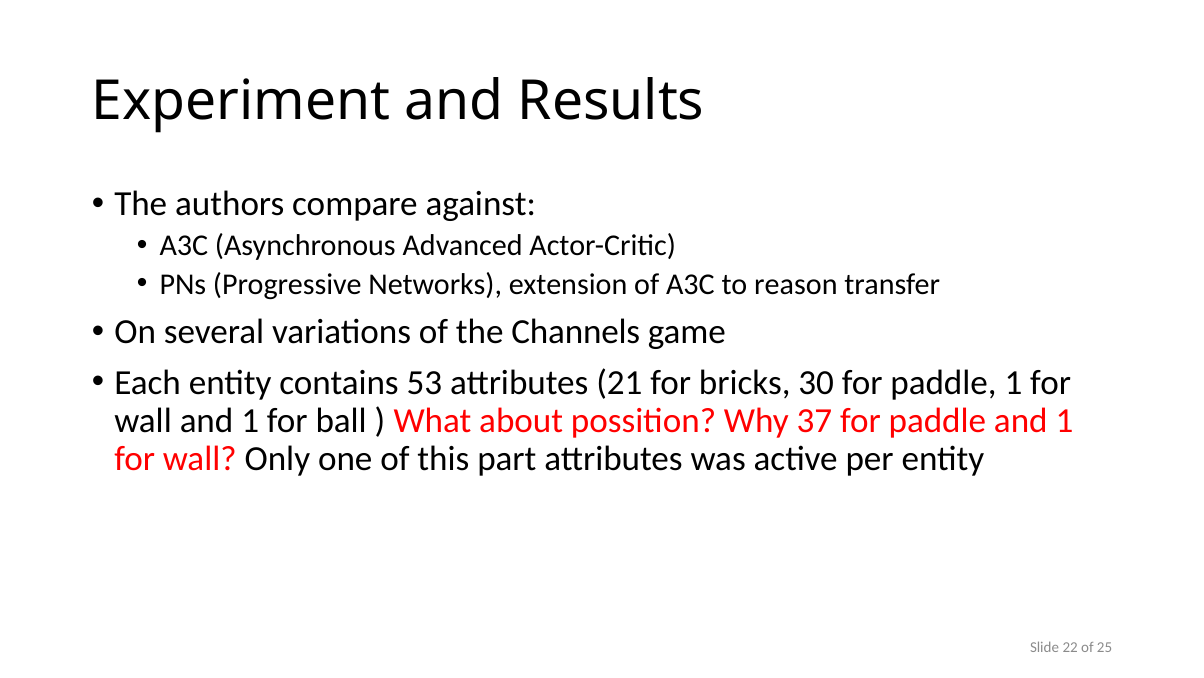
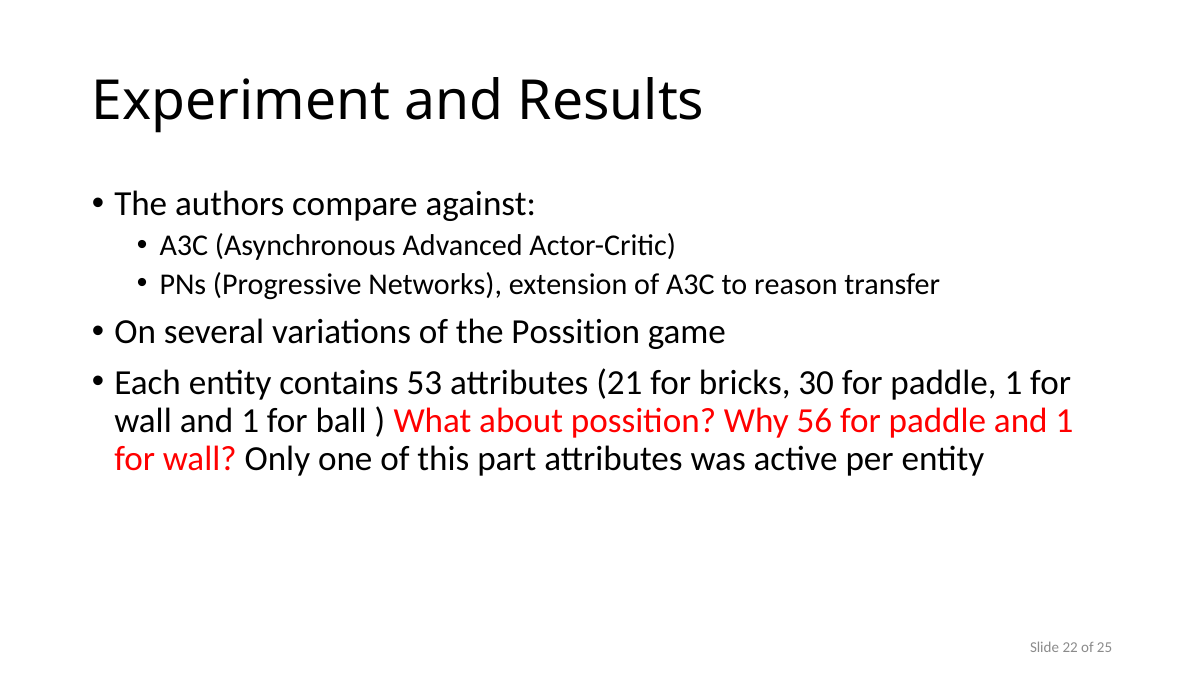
the Channels: Channels -> Possition
37: 37 -> 56
